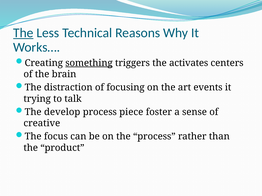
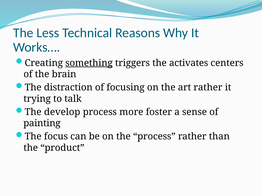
The at (23, 33) underline: present -> none
art events: events -> rather
piece: piece -> more
creative: creative -> painting
